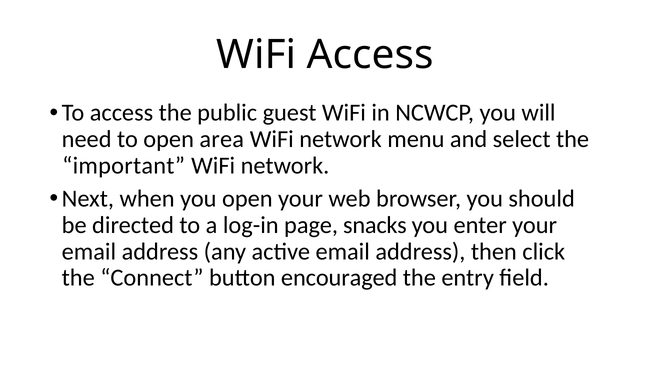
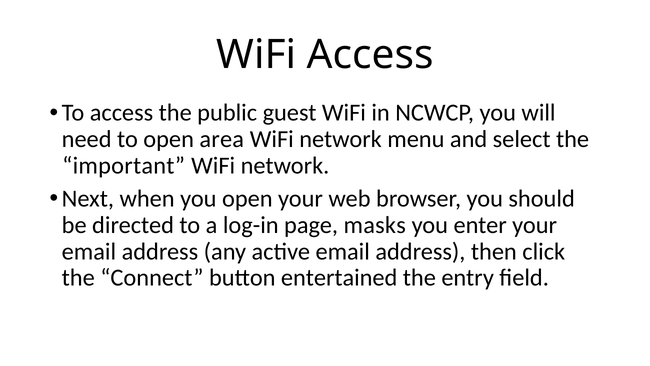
snacks: snacks -> masks
encouraged: encouraged -> entertained
